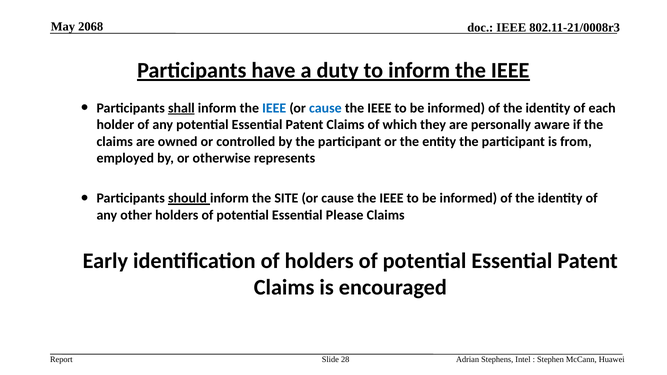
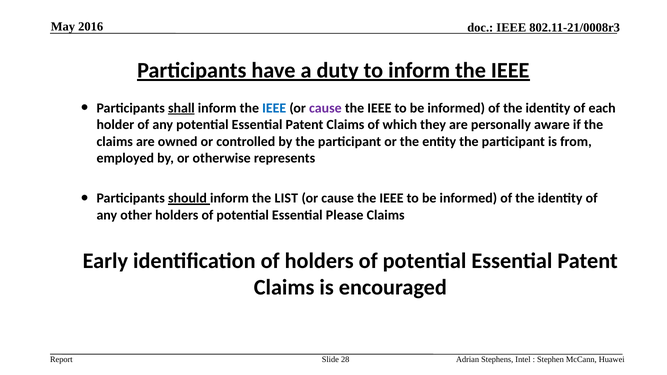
2068: 2068 -> 2016
cause at (325, 108) colour: blue -> purple
SITE: SITE -> LIST
